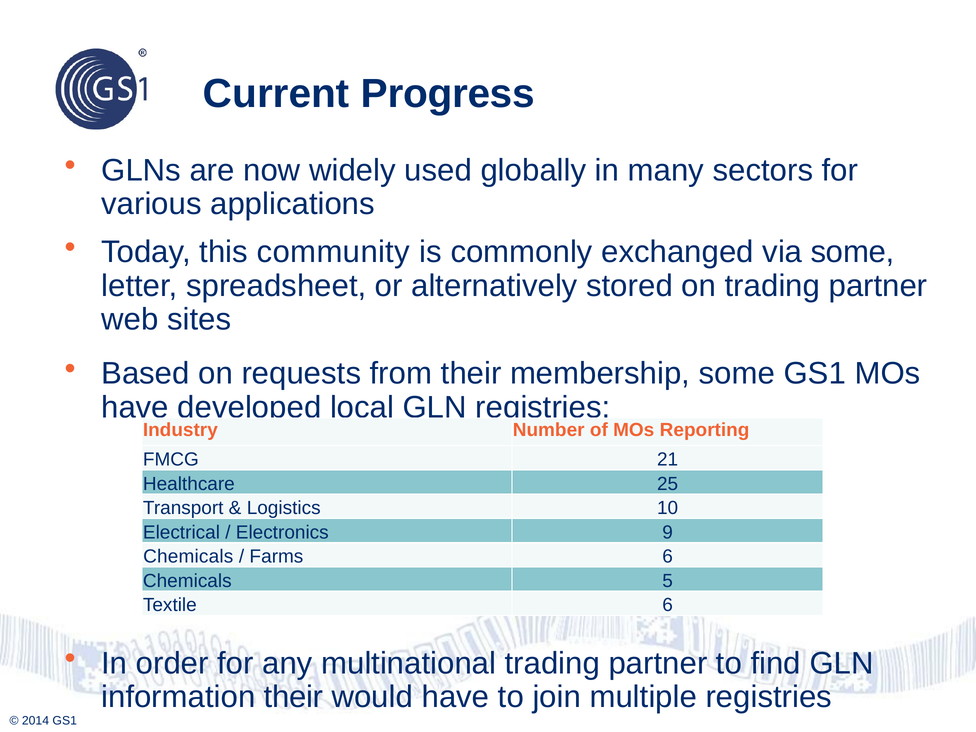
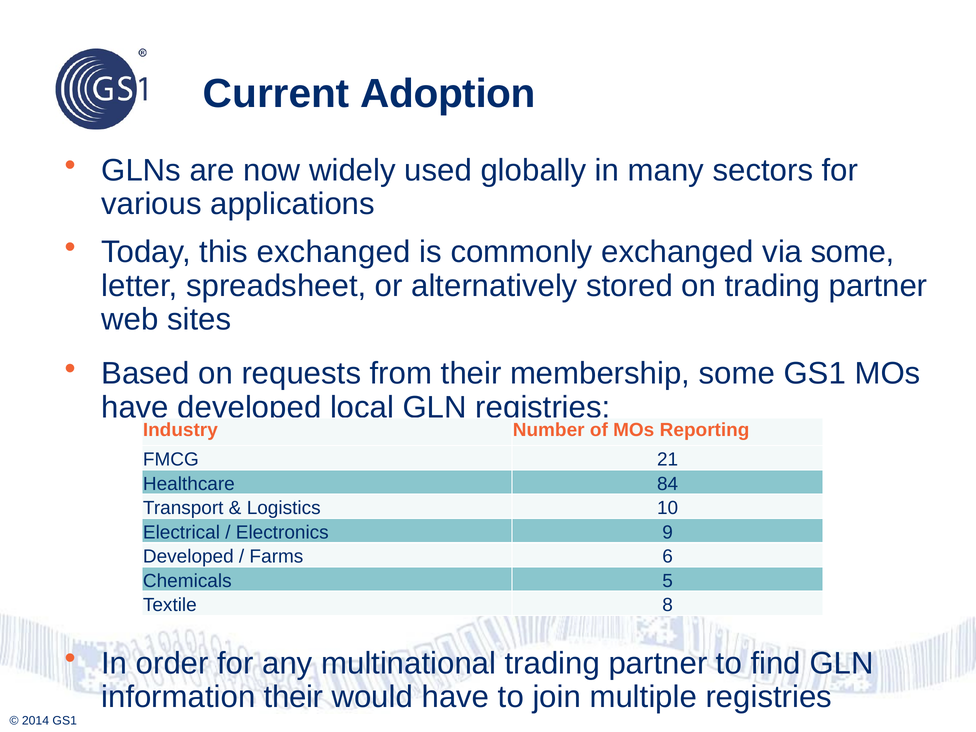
Progress: Progress -> Adoption
this community: community -> exchanged
25: 25 -> 84
Chemicals at (188, 557): Chemicals -> Developed
Textile 6: 6 -> 8
